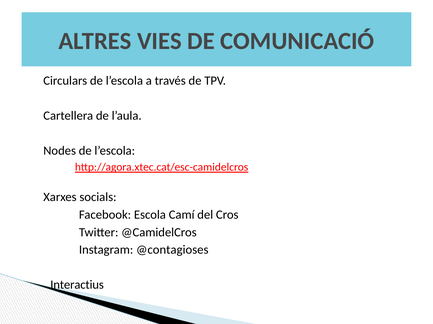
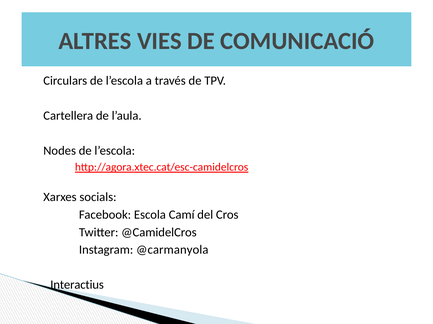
@contagioses: @contagioses -> @carmanyola
